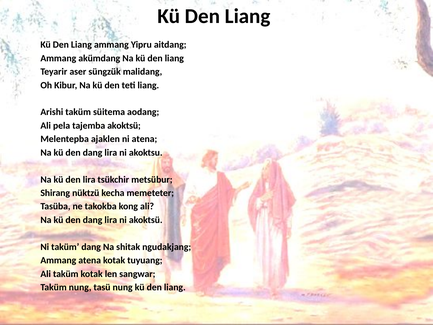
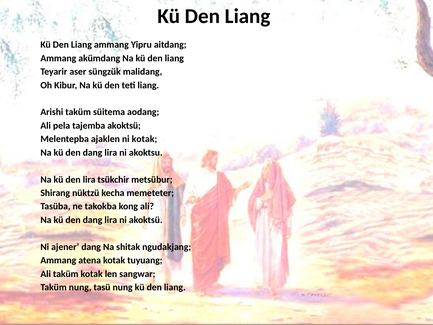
ni atena: atena -> kotak
Ni taküm: taküm -> ajener
